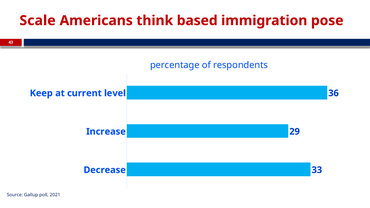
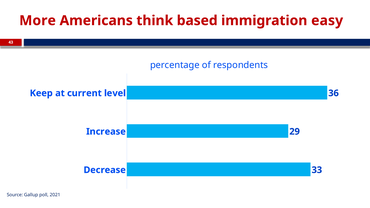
Scale: Scale -> More
pose: pose -> easy
